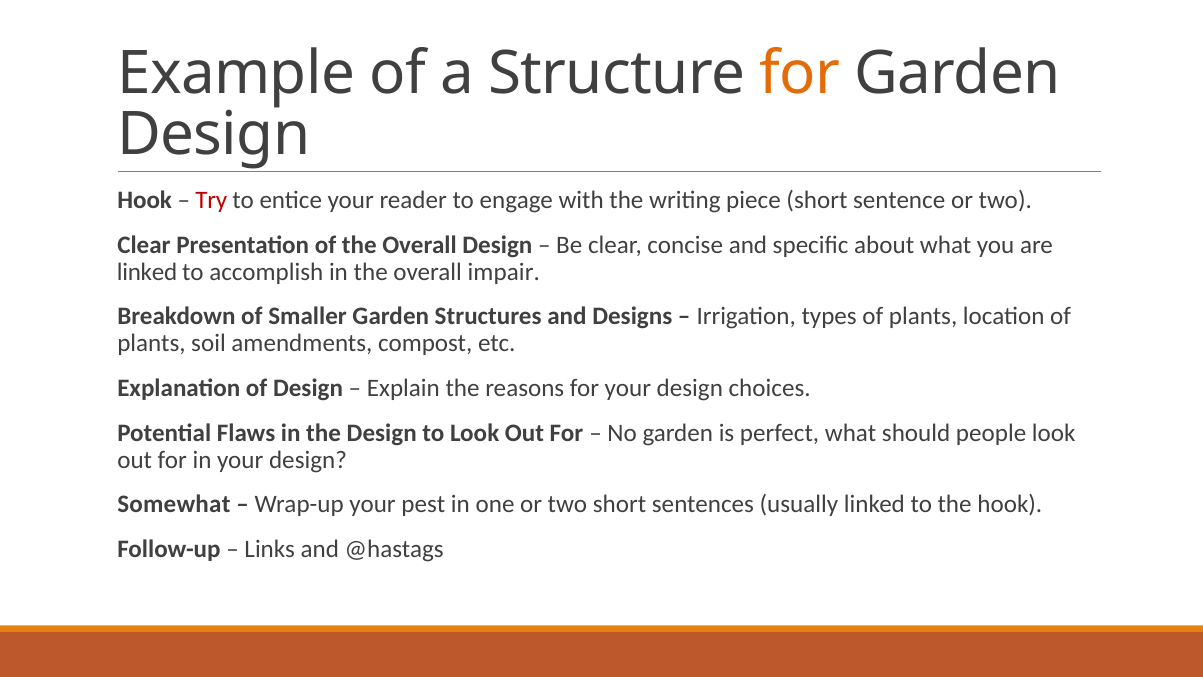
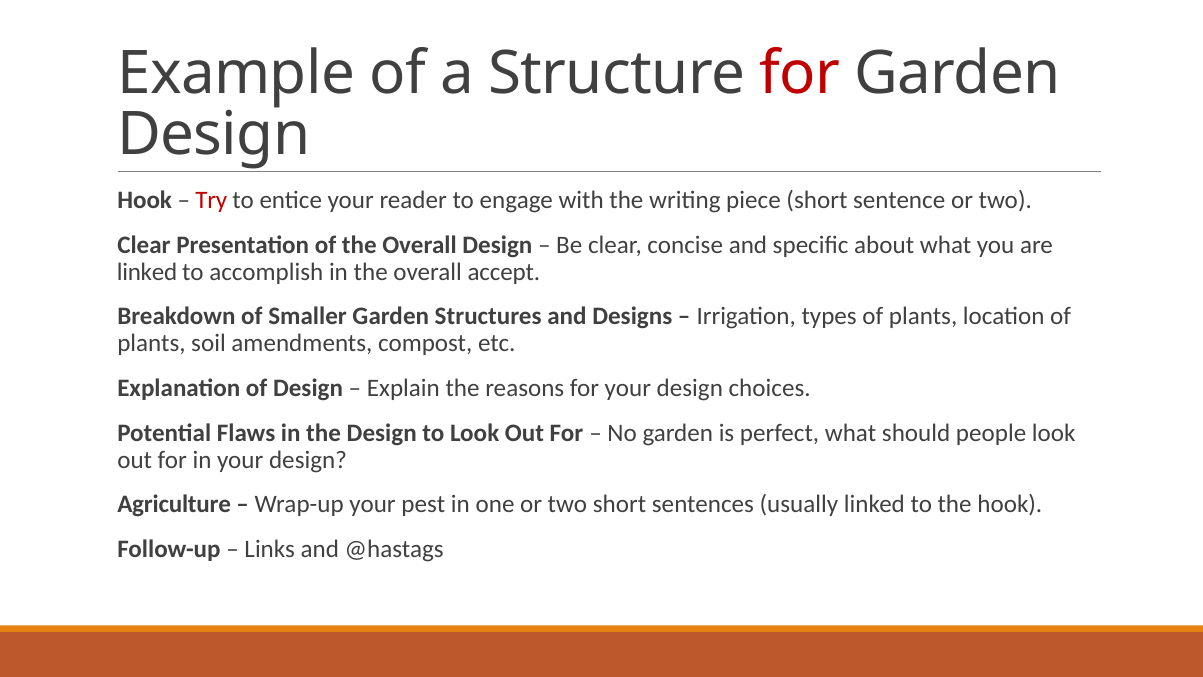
for at (800, 73) colour: orange -> red
impair: impair -> accept
Somewhat: Somewhat -> Agriculture
